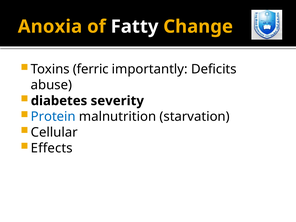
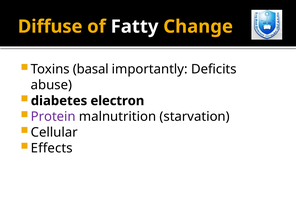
Anoxia: Anoxia -> Diffuse
ferric: ferric -> basal
severity: severity -> electron
Protein colour: blue -> purple
